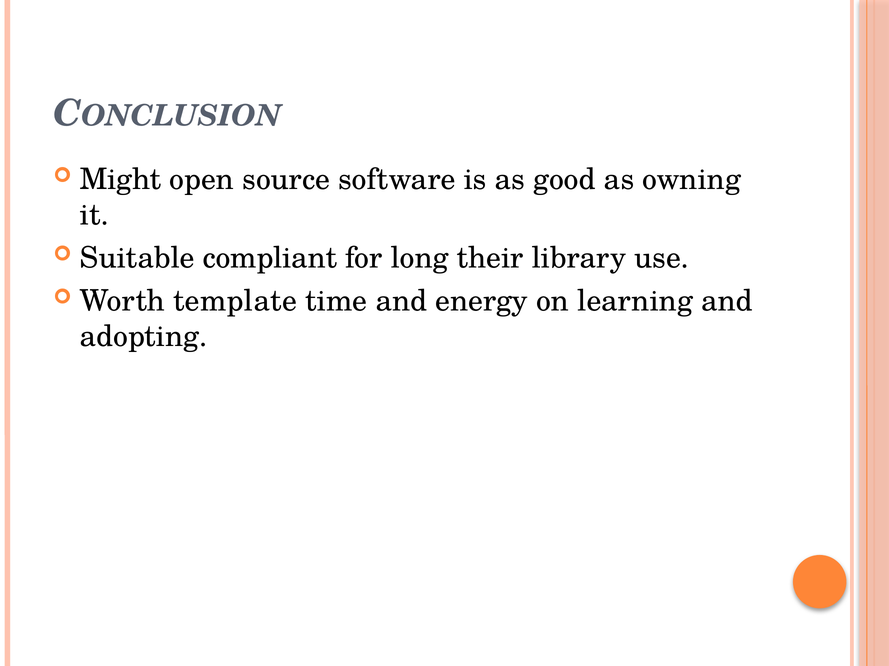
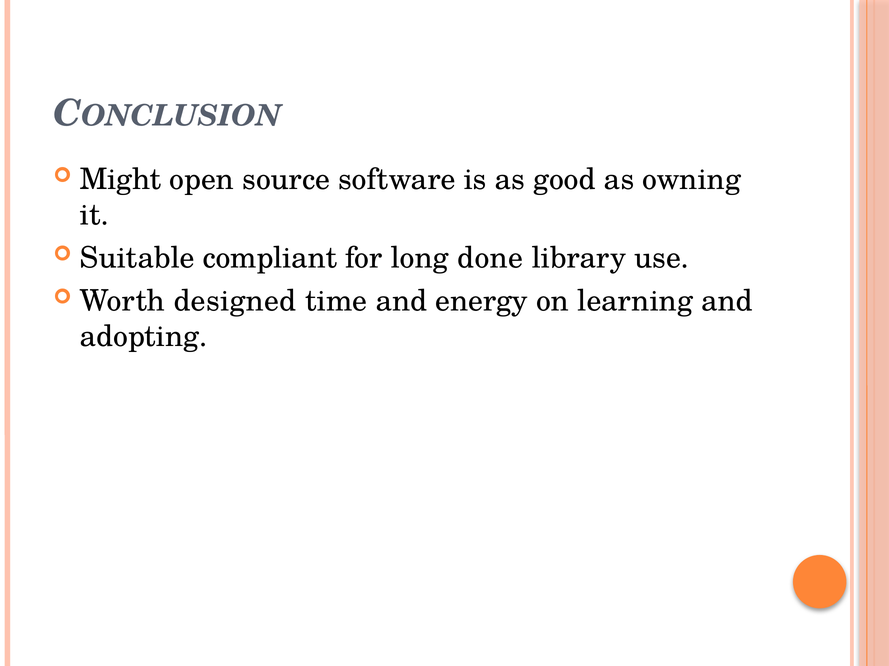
their: their -> done
template: template -> designed
